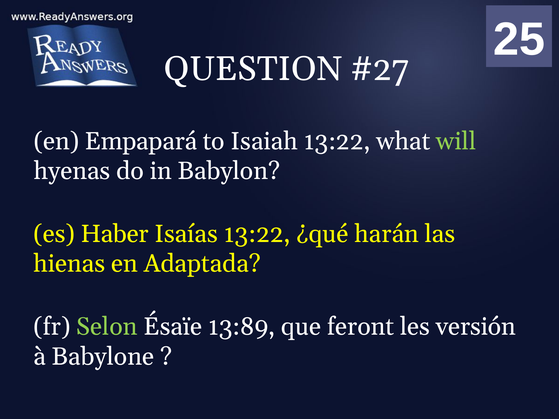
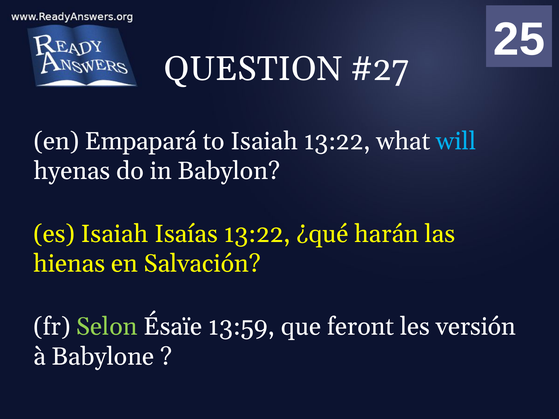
will colour: light green -> light blue
es Haber: Haber -> Isaiah
Adaptada: Adaptada -> Salvación
13:89: 13:89 -> 13:59
